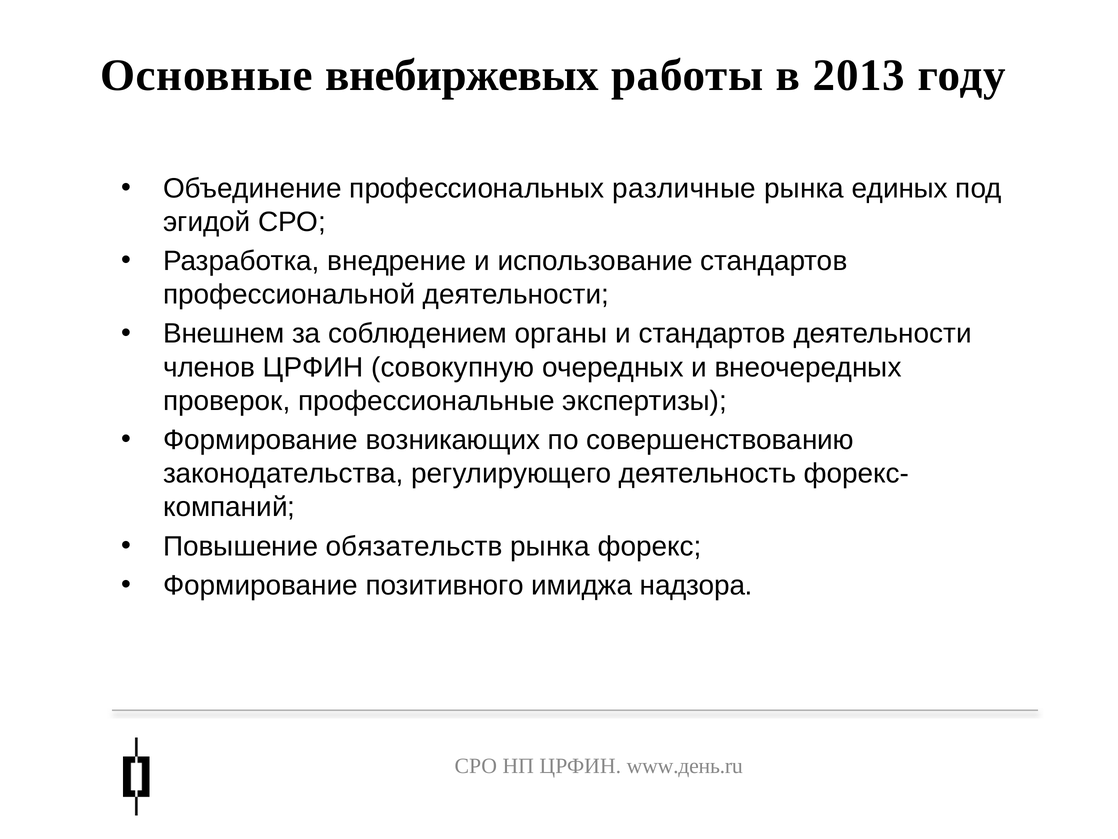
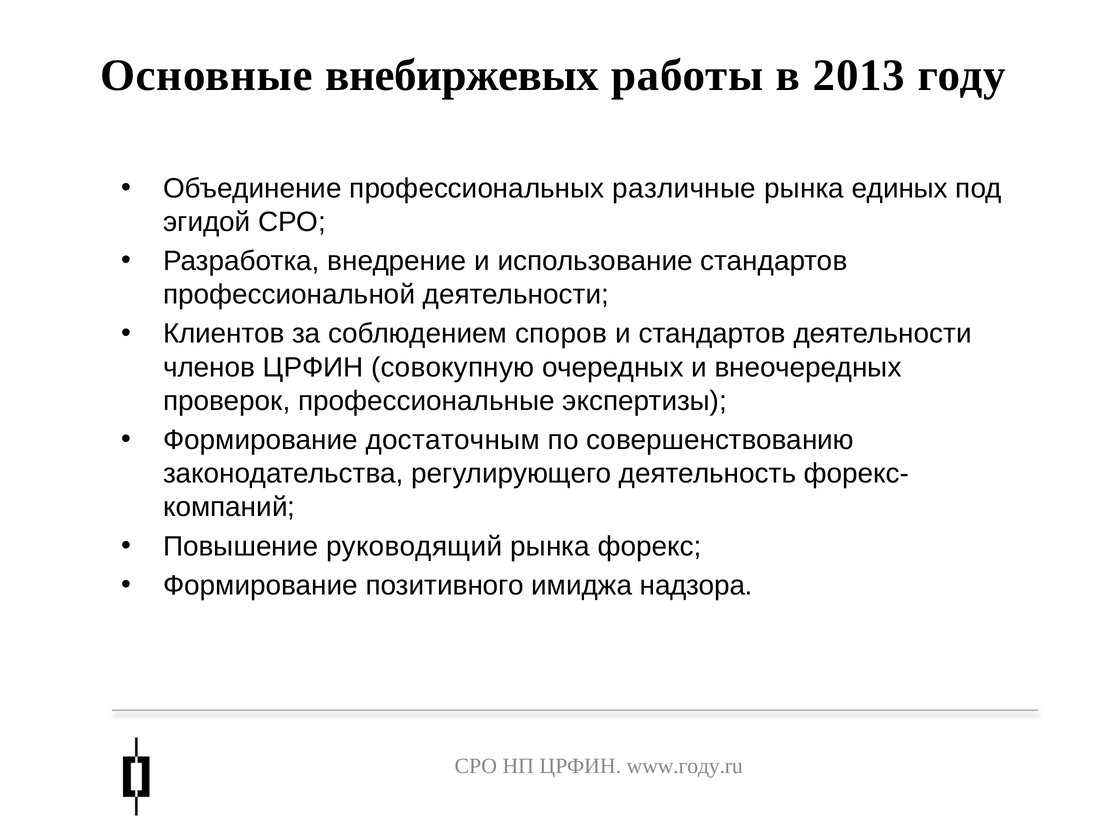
Внешнем: Внешнем -> Клиентов
органы: органы -> споров
возникающих: возникающих -> достаточным
обязательств: обязательств -> руководящий
www.день.ru: www.день.ru -> www.году.ru
